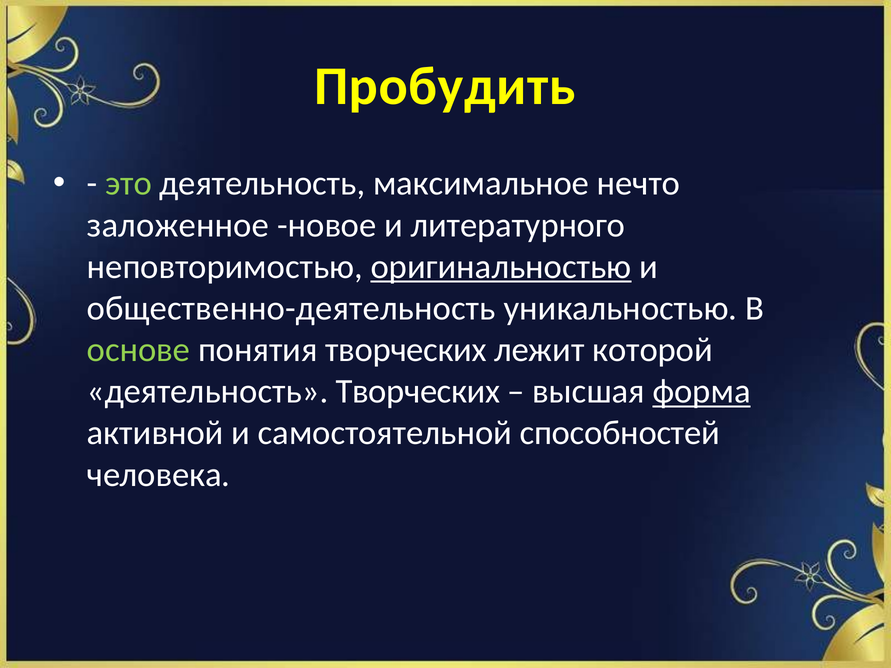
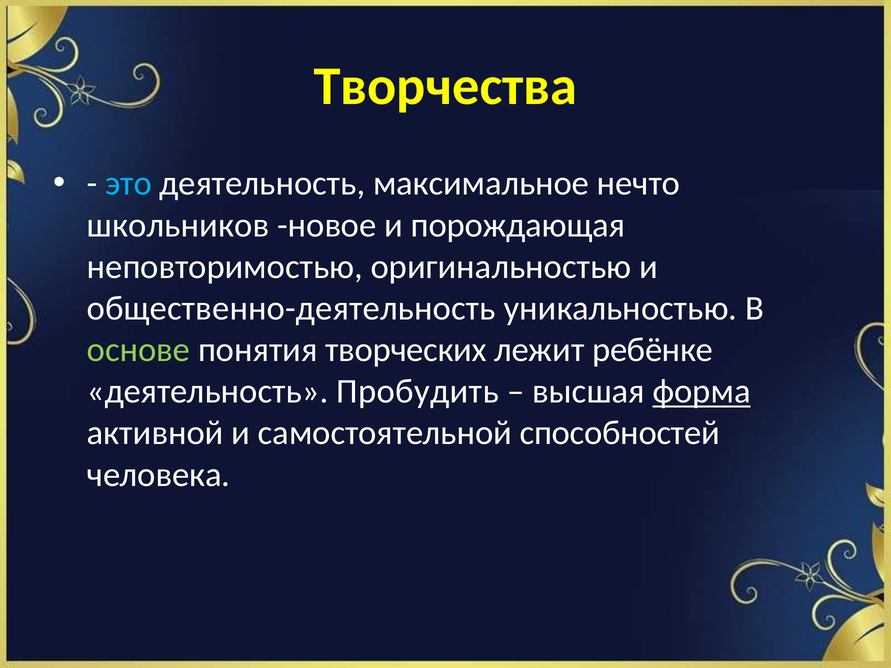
Пробудить: Пробудить -> Творчества
это colour: light green -> light blue
заложенное: заложенное -> школьников
литературного: литературного -> порождающая
оригинальностью underline: present -> none
которой: которой -> ребёнке
деятельность Творческих: Творческих -> Пробудить
